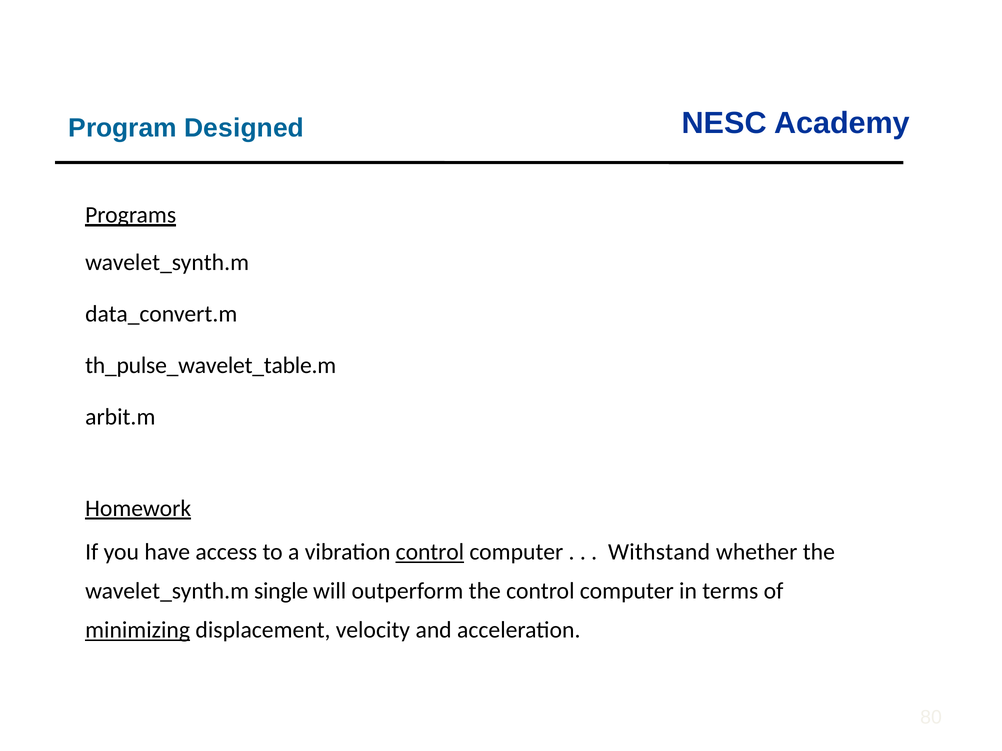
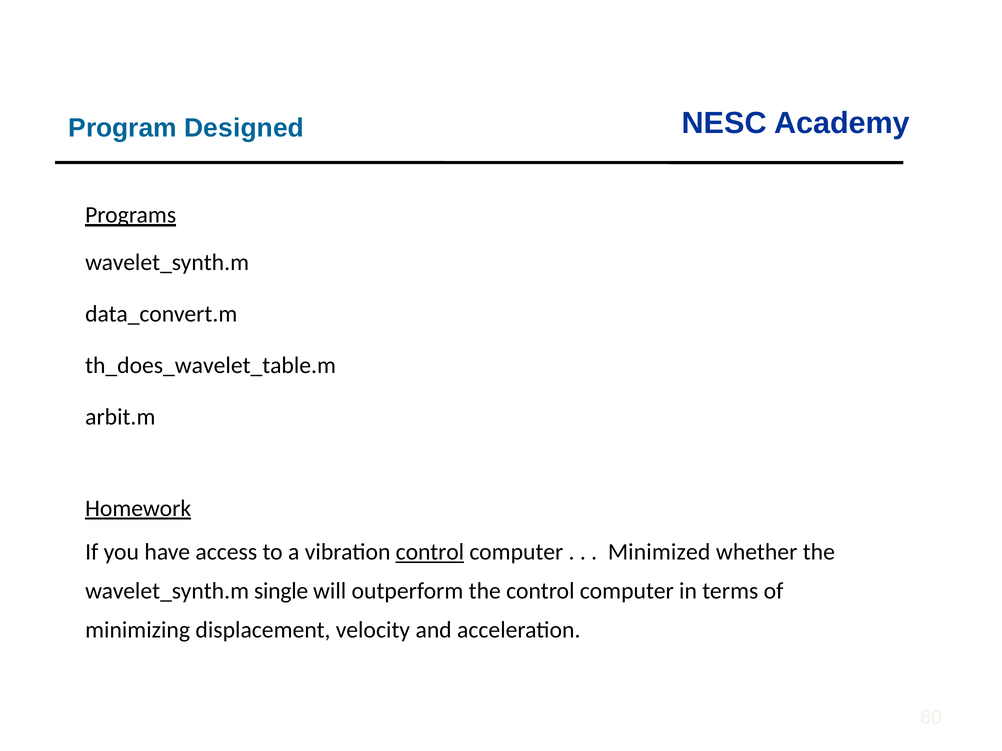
th_pulse_wavelet_table.m: th_pulse_wavelet_table.m -> th_does_wavelet_table.m
Withstand: Withstand -> Minimized
minimizing underline: present -> none
